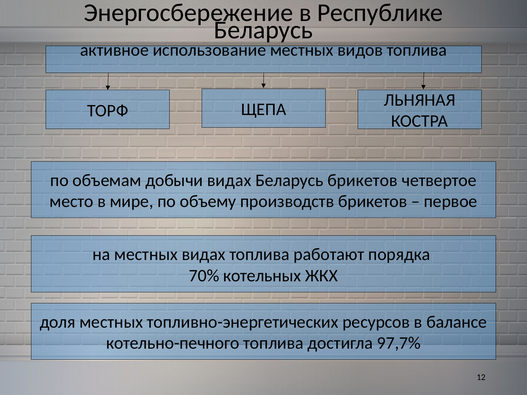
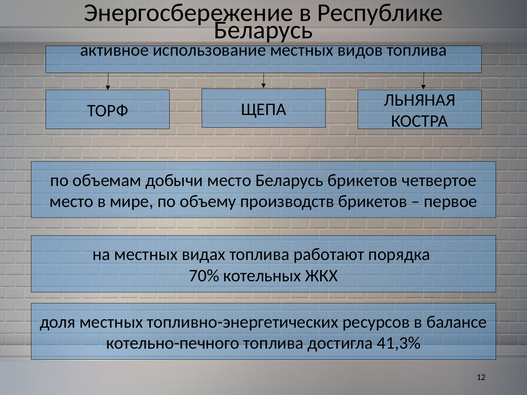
добычи видах: видах -> место
97,7%: 97,7% -> 41,3%
